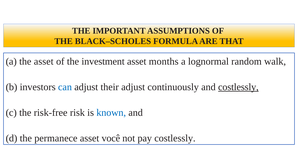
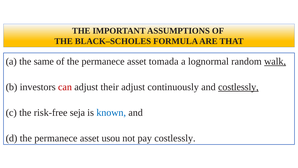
the asset: asset -> same
of the investment: investment -> permanece
months: months -> tomada
walk underline: none -> present
can colour: blue -> red
risk: risk -> seja
você: você -> usou
